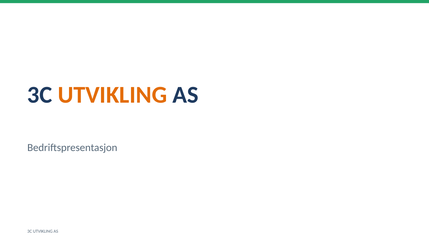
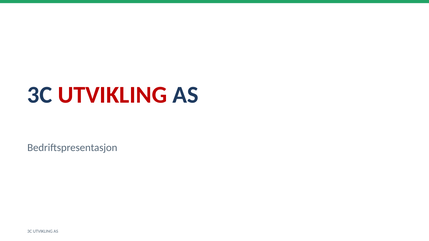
UTVIKLING at (112, 95) colour: orange -> red
